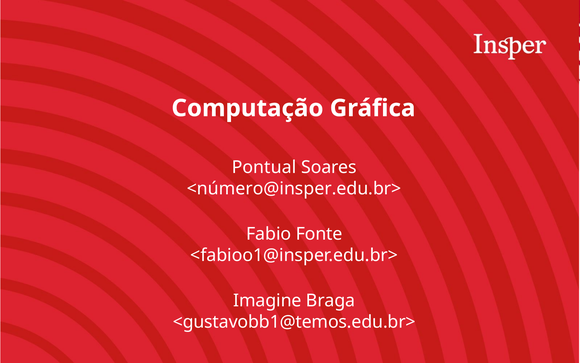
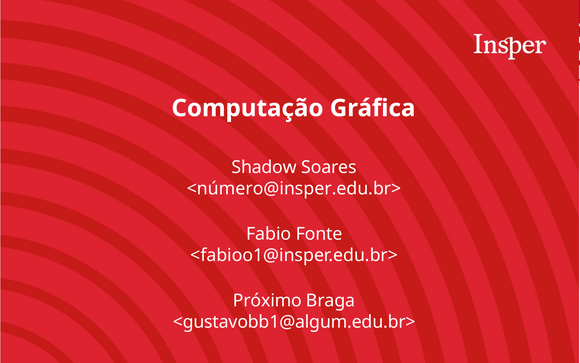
Pontual: Pontual -> Shadow
Imagine: Imagine -> Próximo
<gustavobb1@temos.edu.br>: <gustavobb1@temos.edu.br> -> <gustavobb1@algum.edu.br>
